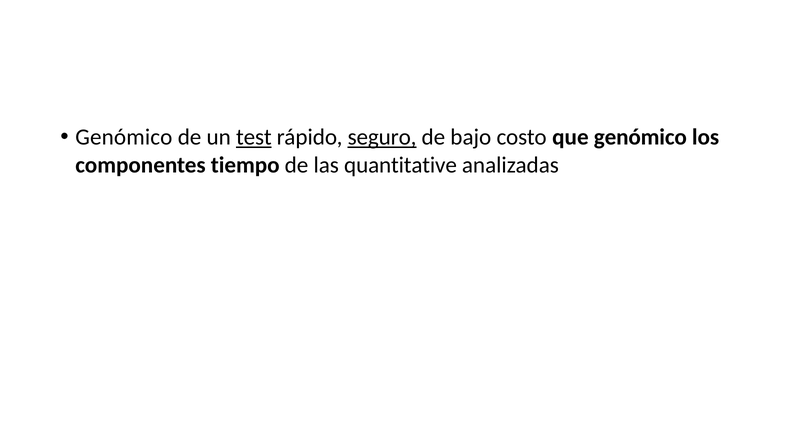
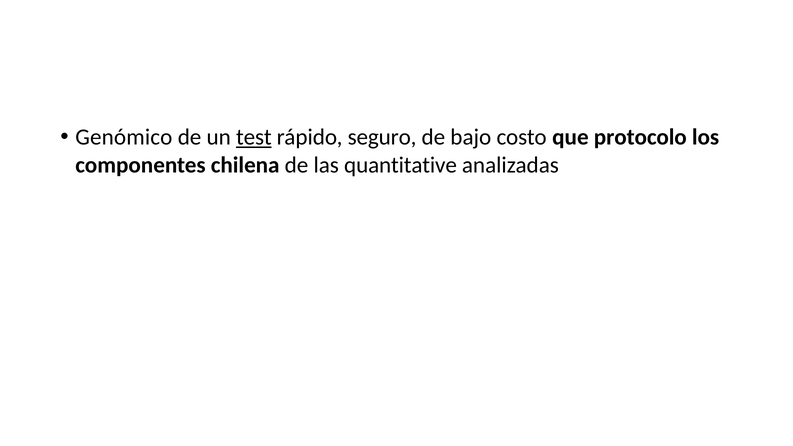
seguro underline: present -> none
que genómico: genómico -> protocolo
tiempo: tiempo -> chilena
